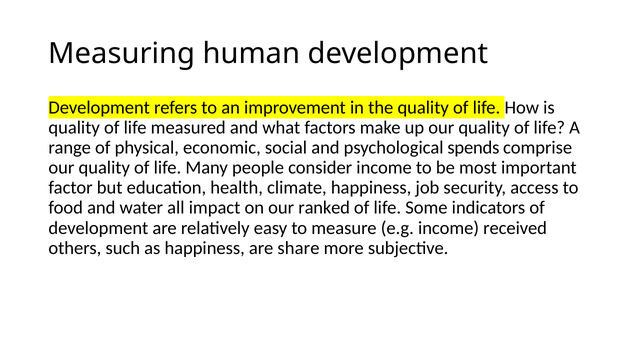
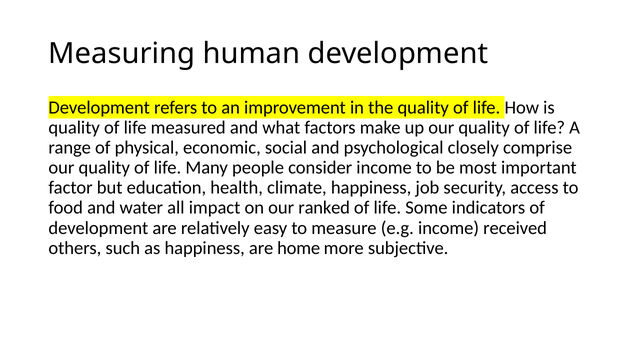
spends: spends -> closely
share: share -> home
